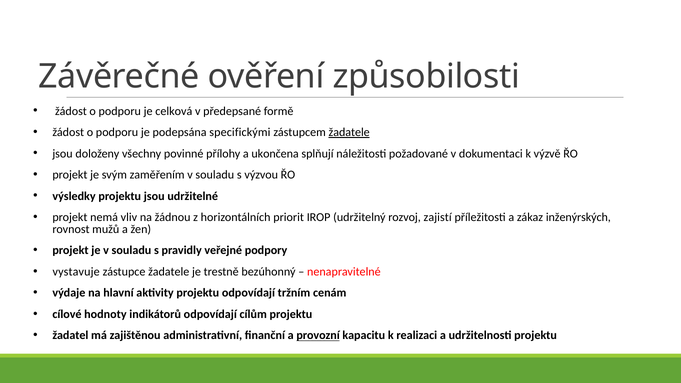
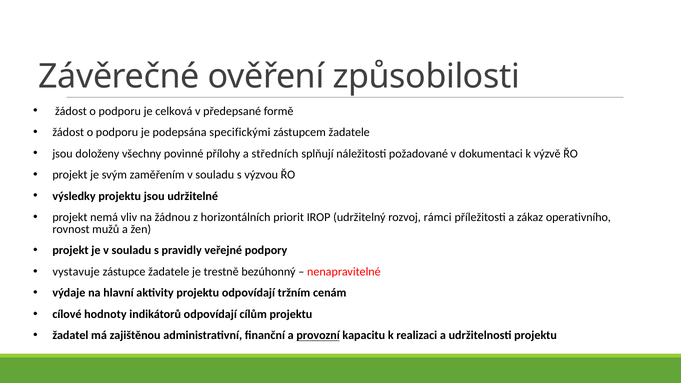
žadatele at (349, 132) underline: present -> none
ukončena: ukončena -> středních
zajistí: zajistí -> rámci
inženýrských: inženýrských -> operativního
